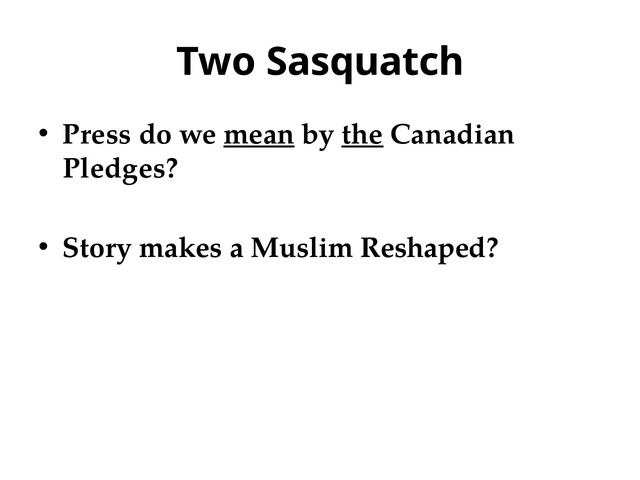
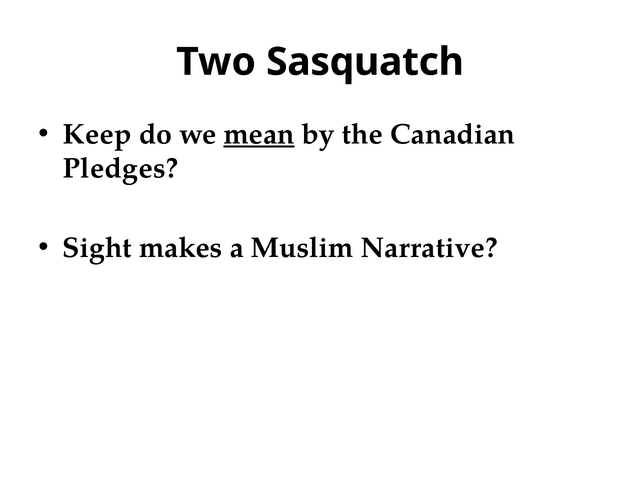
Press: Press -> Keep
the underline: present -> none
Story: Story -> Sight
Reshaped: Reshaped -> Narrative
